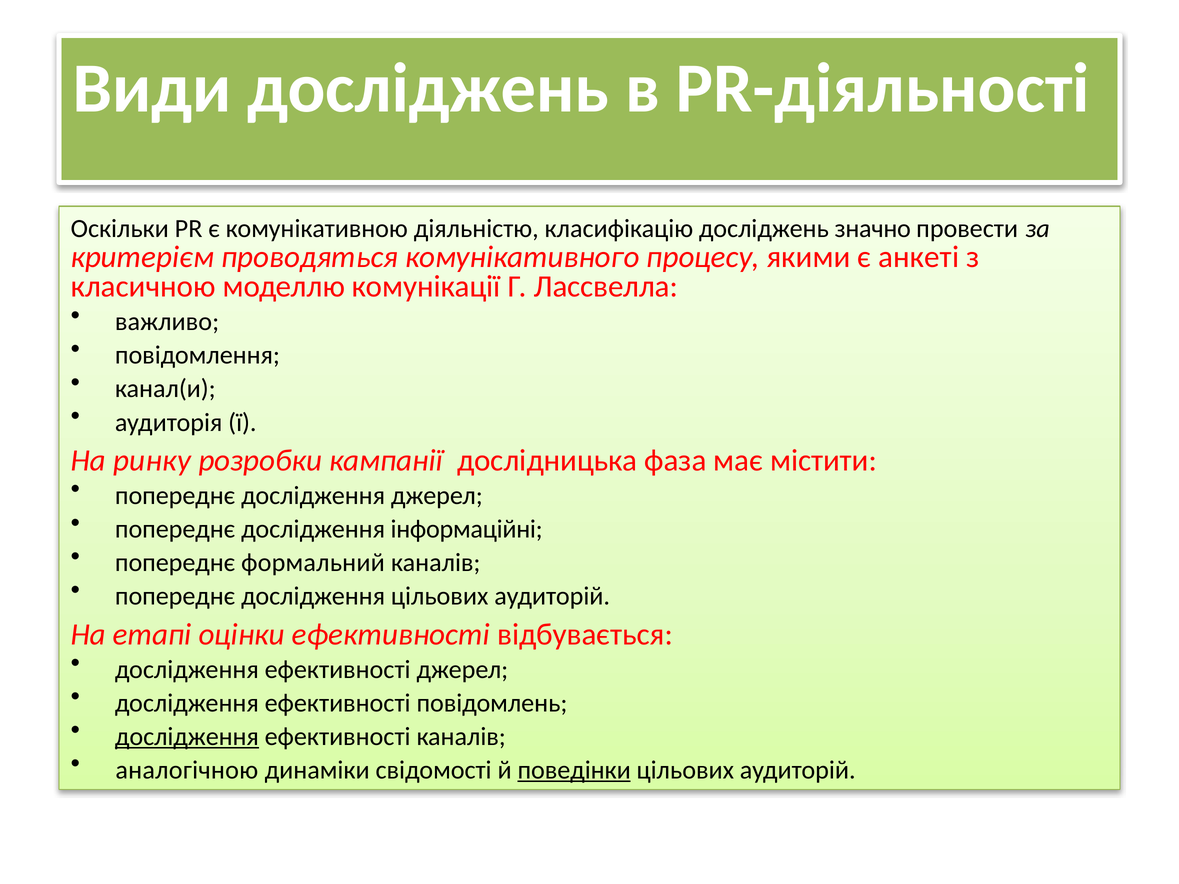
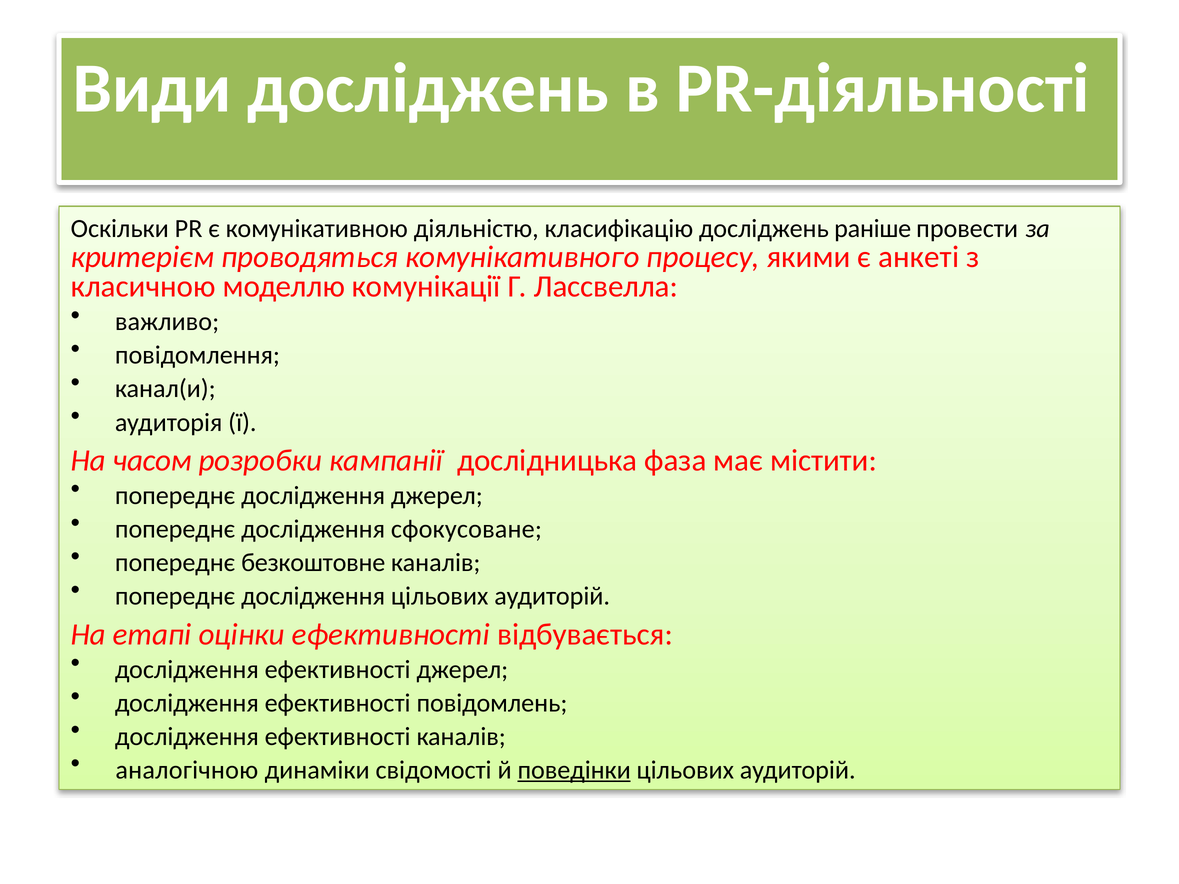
значно: значно -> раніше
ринку: ринку -> часом
інформаційні: інформаційні -> сфокусоване
формальний: формальний -> безкоштовне
дослідження at (187, 737) underline: present -> none
